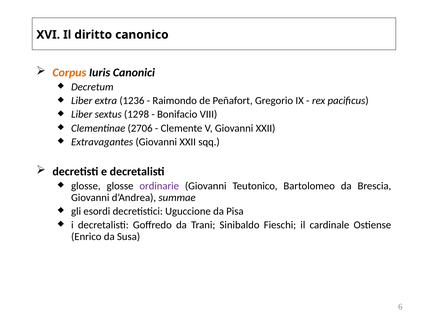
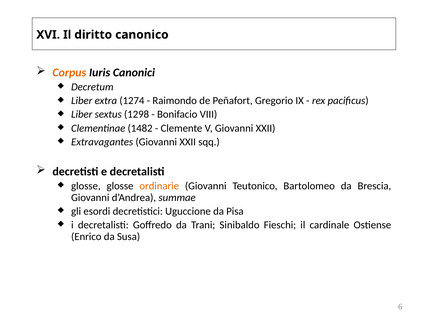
1236: 1236 -> 1274
2706: 2706 -> 1482
ordinarie colour: purple -> orange
